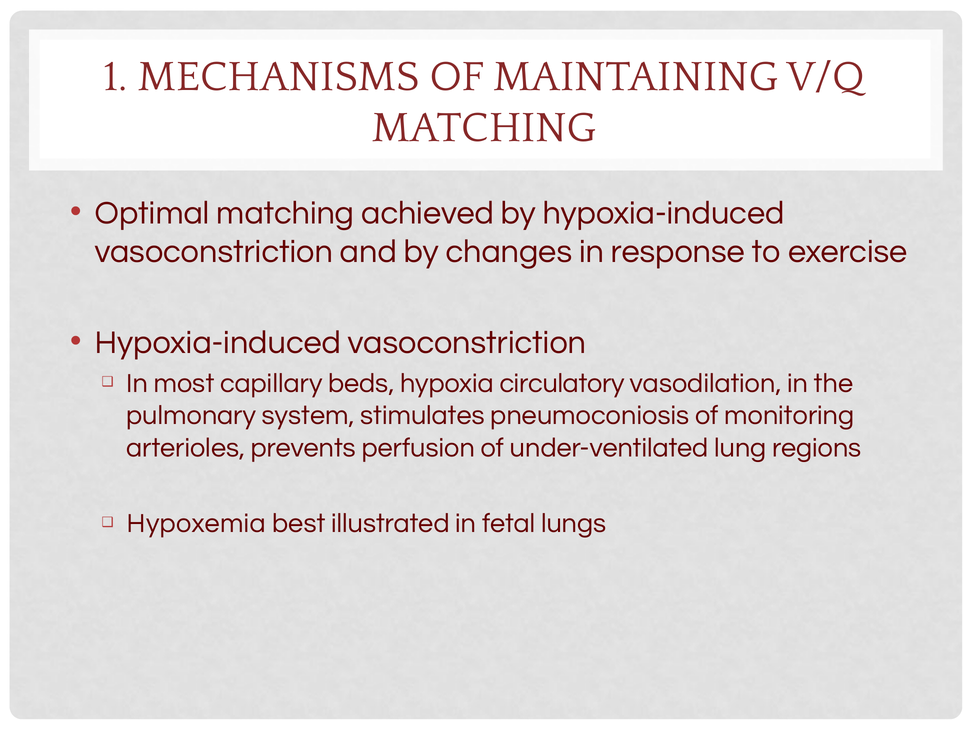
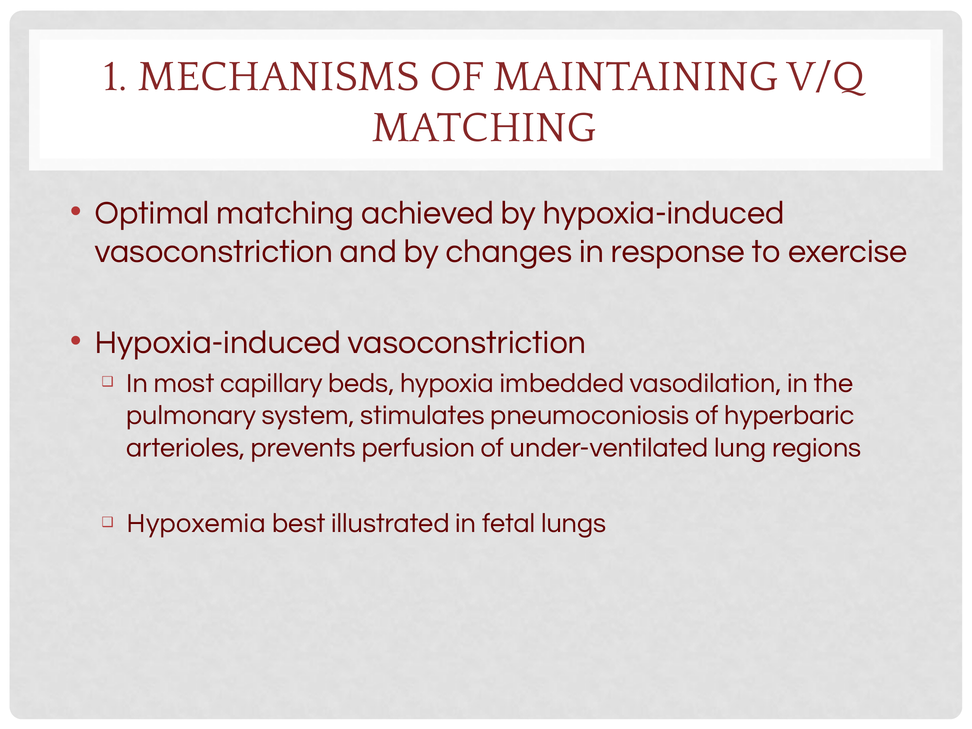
circulatory: circulatory -> imbedded
monitoring: monitoring -> hyperbaric
